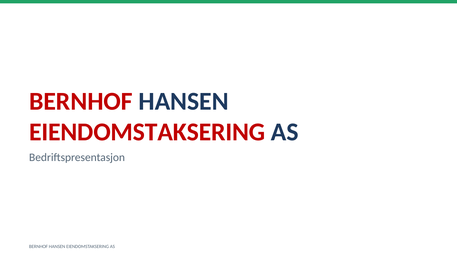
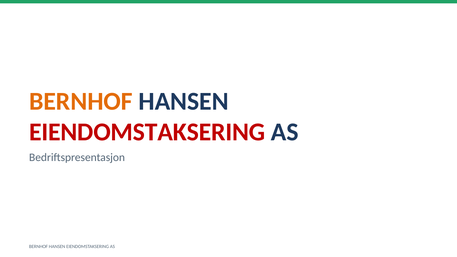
BERNHOF at (81, 101) colour: red -> orange
